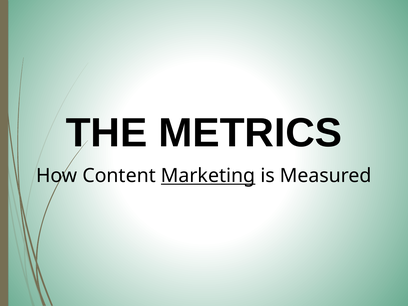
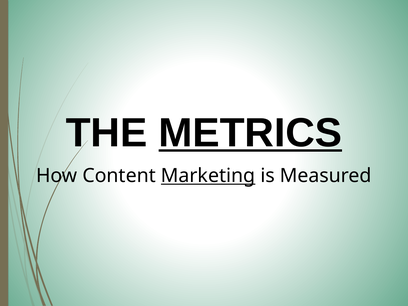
METRICS underline: none -> present
